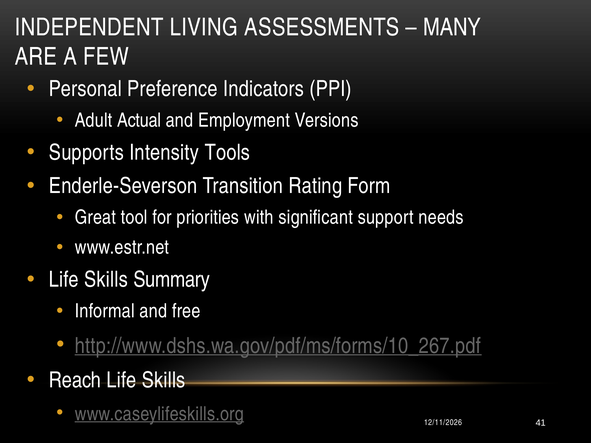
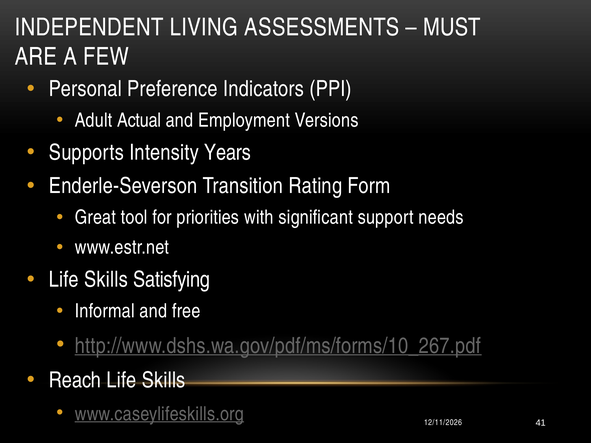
MANY: MANY -> MUST
Tools: Tools -> Years
Summary: Summary -> Satisfying
